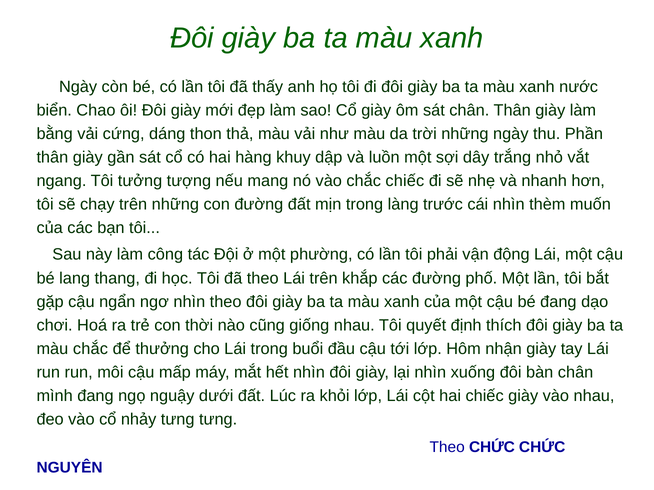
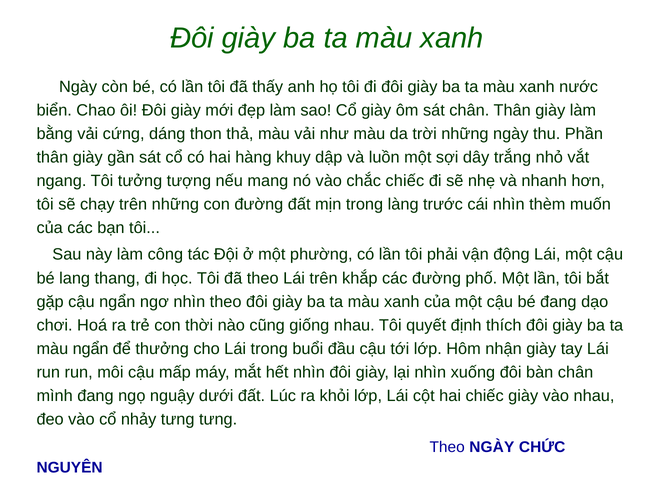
màu chắc: chắc -> ngẩn
Theo CHỨC: CHỨC -> NGÀY
